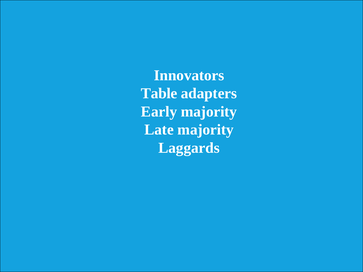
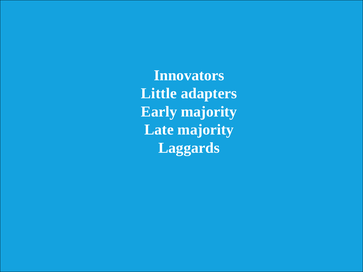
Table: Table -> Little
